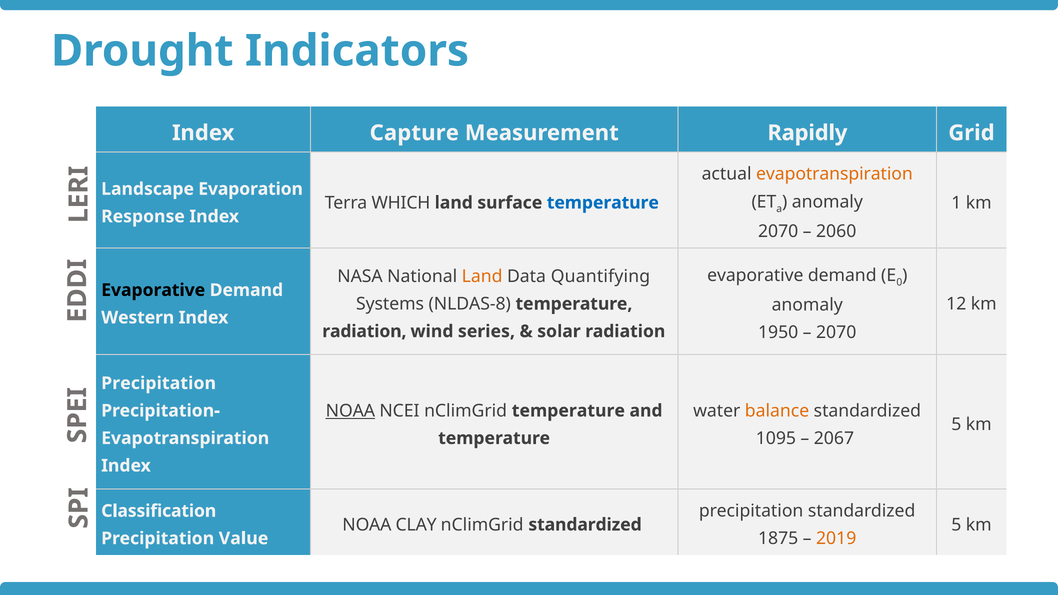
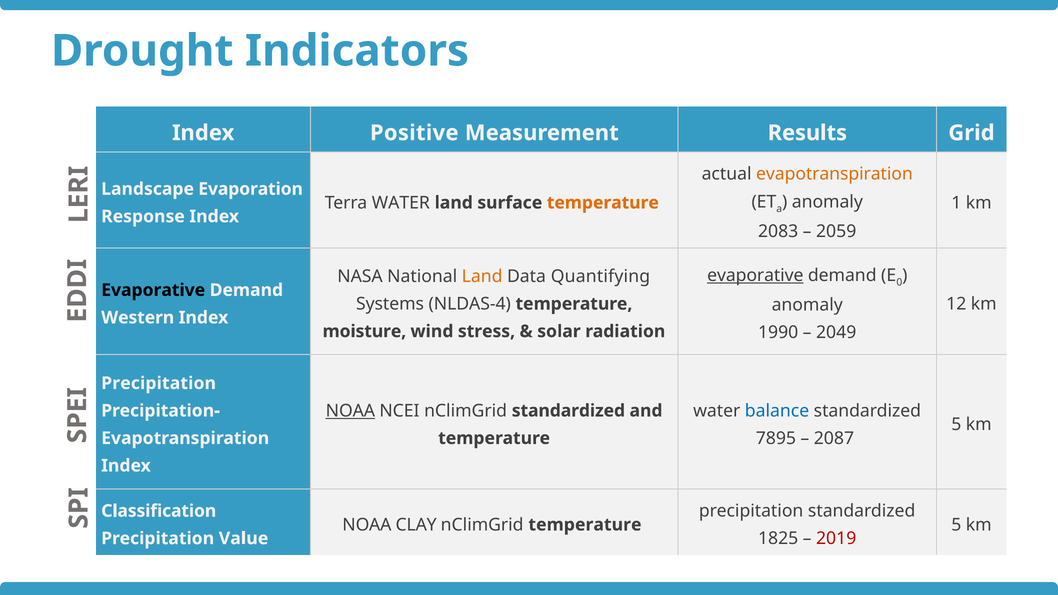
Capture: Capture -> Positive
Rapidly: Rapidly -> Results
Terra WHICH: WHICH -> WATER
temperature at (603, 203) colour: blue -> orange
2070 at (778, 232): 2070 -> 2083
2060: 2060 -> 2059
evaporative at (755, 276) underline: none -> present
NLDAS-8: NLDAS-8 -> NLDAS-4
1950: 1950 -> 1990
2070 at (836, 333): 2070 -> 2049
radiation at (364, 331): radiation -> moisture
series: series -> stress
nClimGrid temperature: temperature -> standardized
balance colour: orange -> blue
1095: 1095 -> 7895
2067: 2067 -> 2087
nClimGrid standardized: standardized -> temperature
1875: 1875 -> 1825
2019 colour: orange -> red
